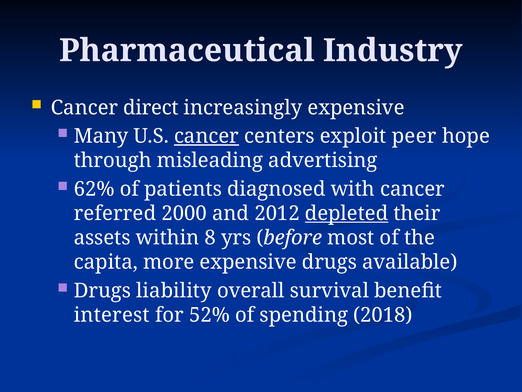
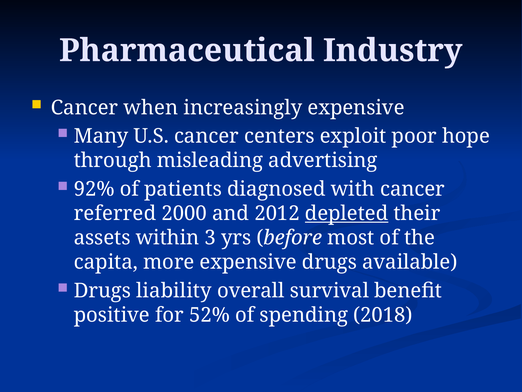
direct: direct -> when
cancer at (206, 136) underline: present -> none
peer: peer -> poor
62%: 62% -> 92%
8: 8 -> 3
interest: interest -> positive
